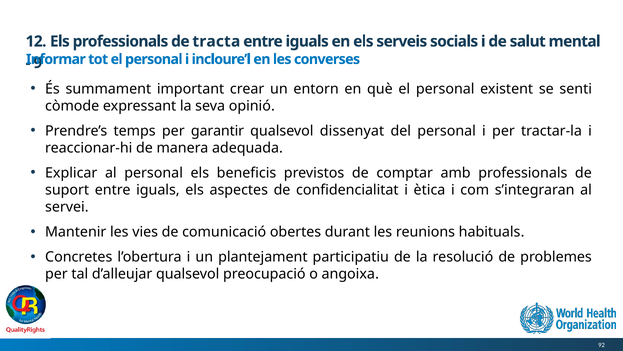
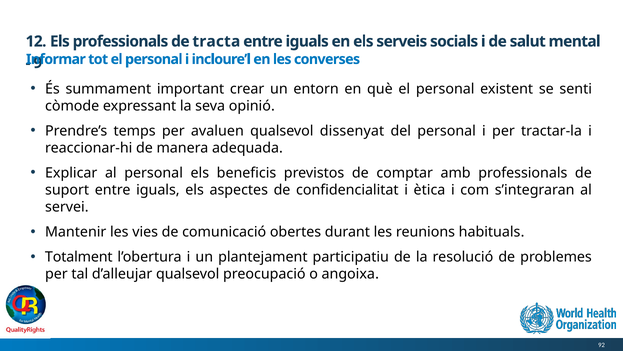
garantir: garantir -> avaluen
Concretes: Concretes -> Totalment
